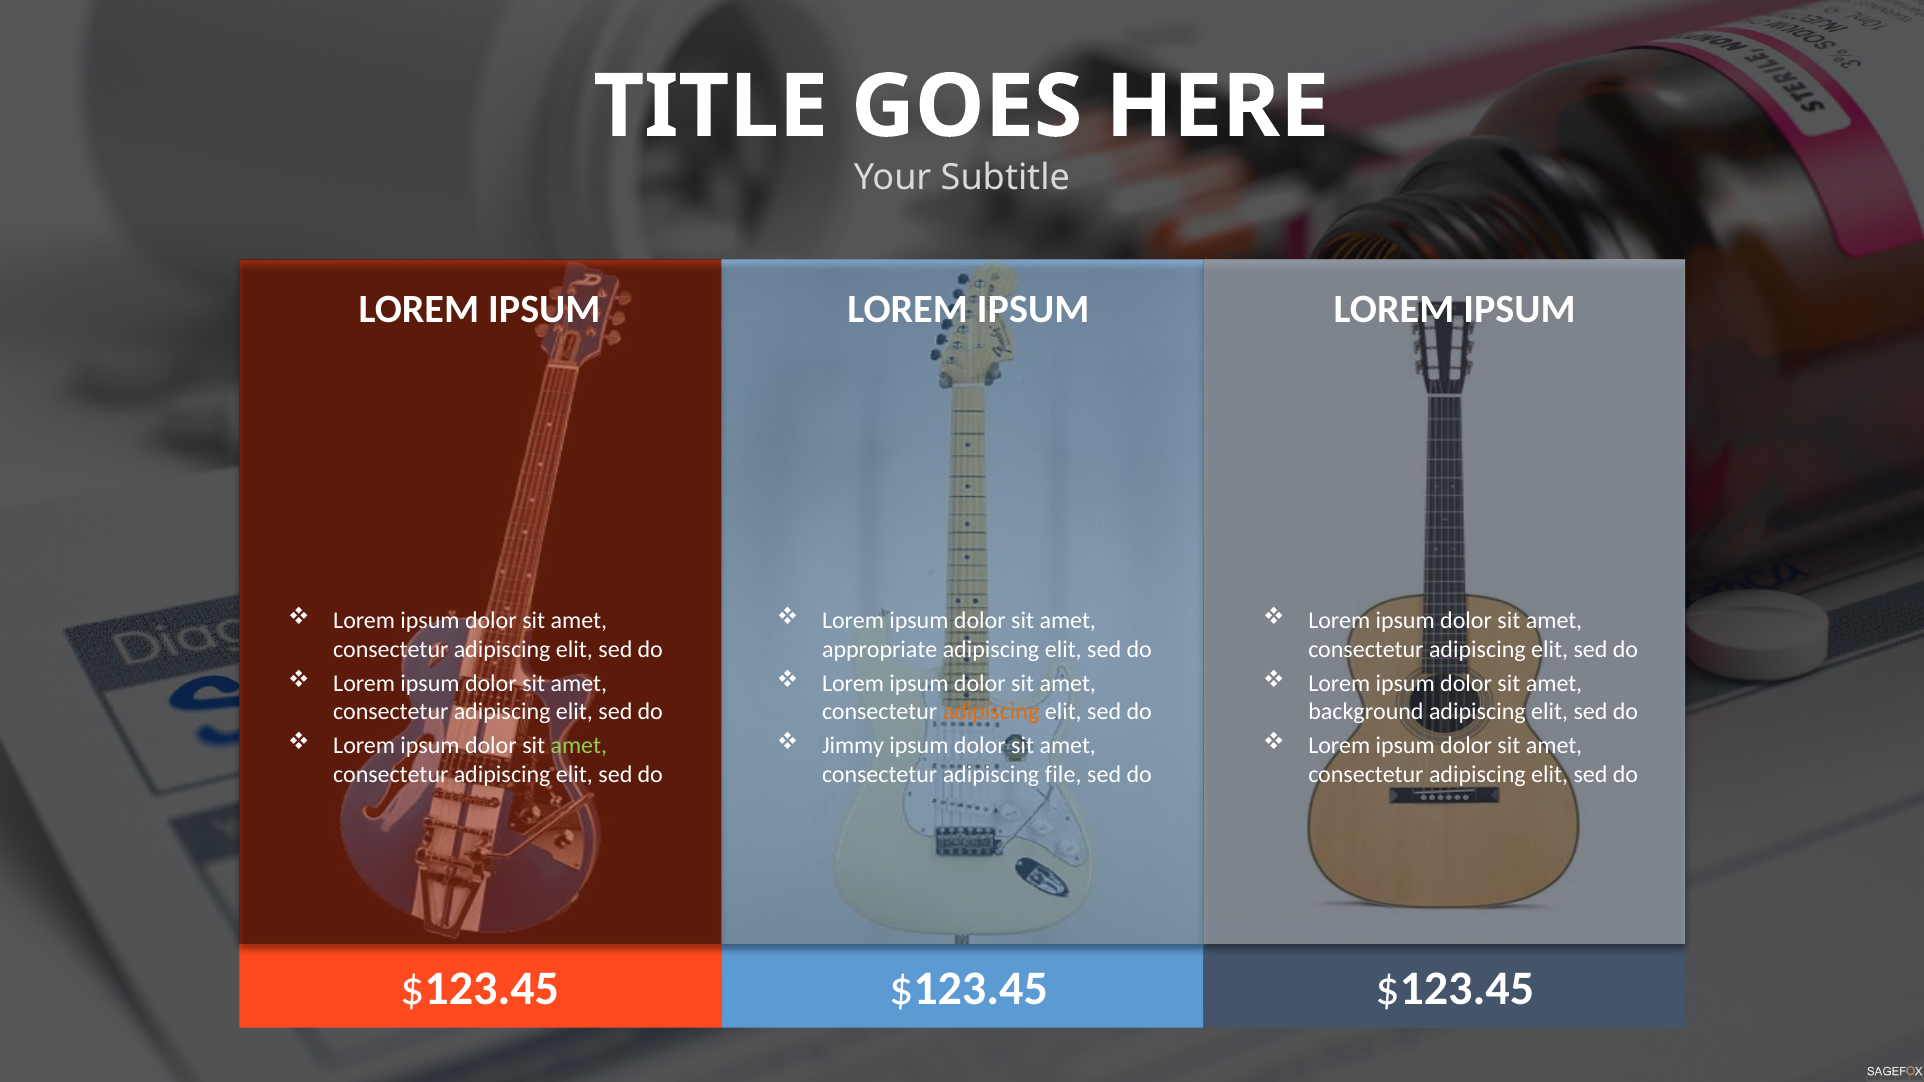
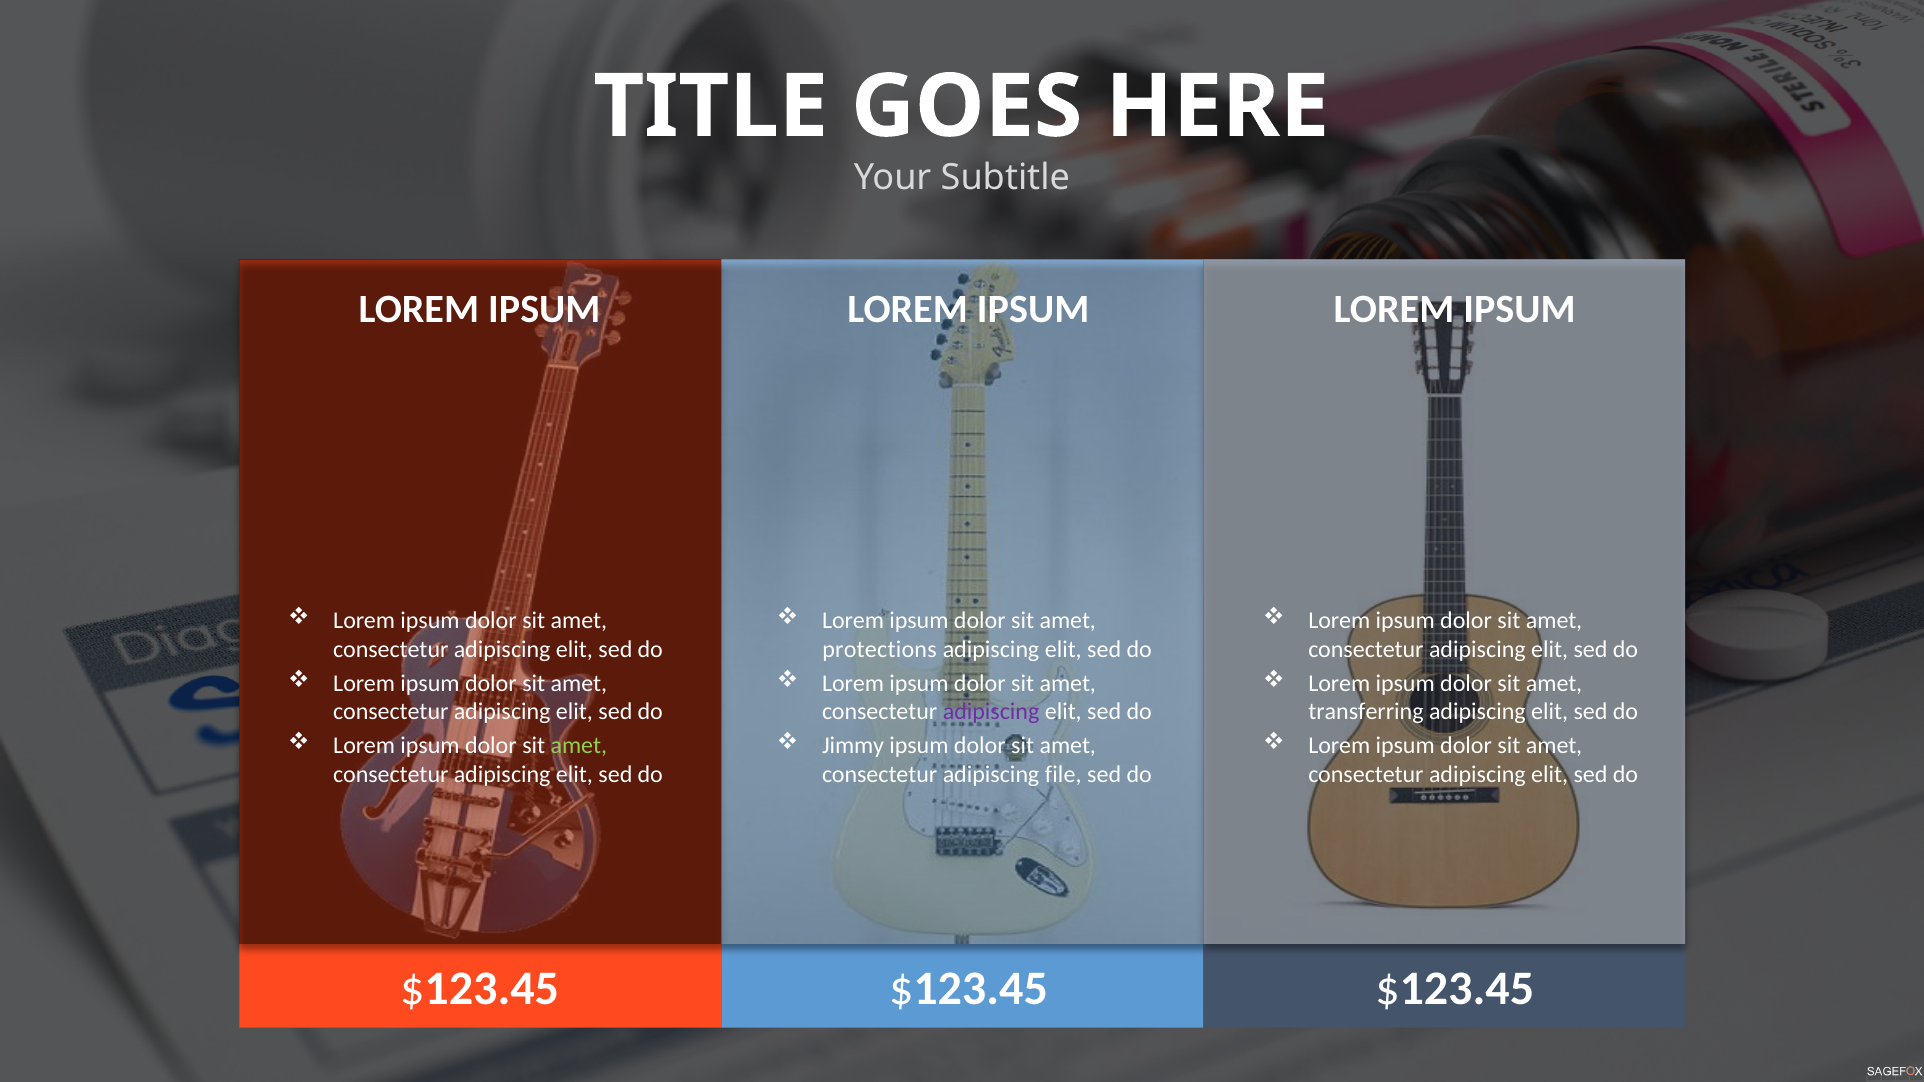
appropriate: appropriate -> protections
adipiscing at (991, 712) colour: orange -> purple
background: background -> transferring
